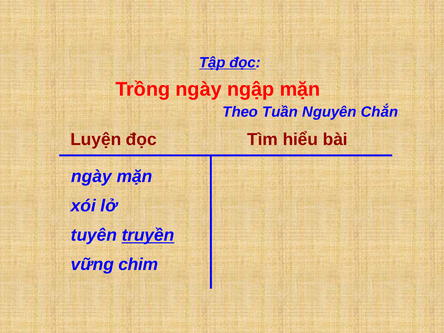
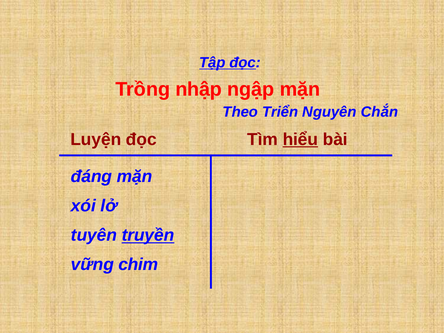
Trồng ngày: ngày -> nhập
Tuần: Tuần -> Triển
hiểu underline: none -> present
ngày at (91, 177): ngày -> đáng
